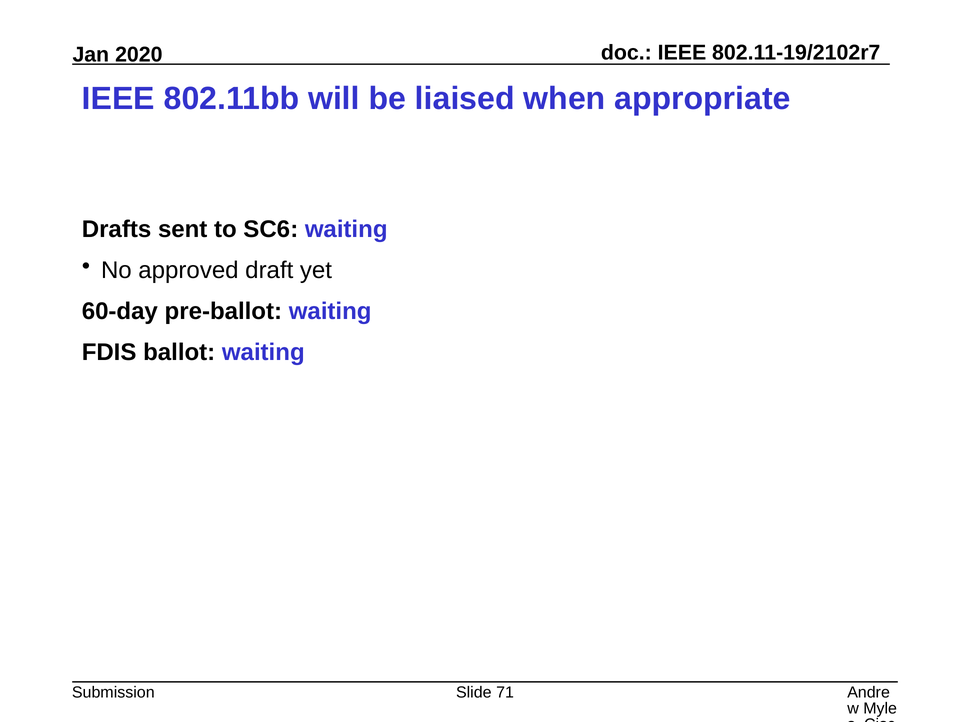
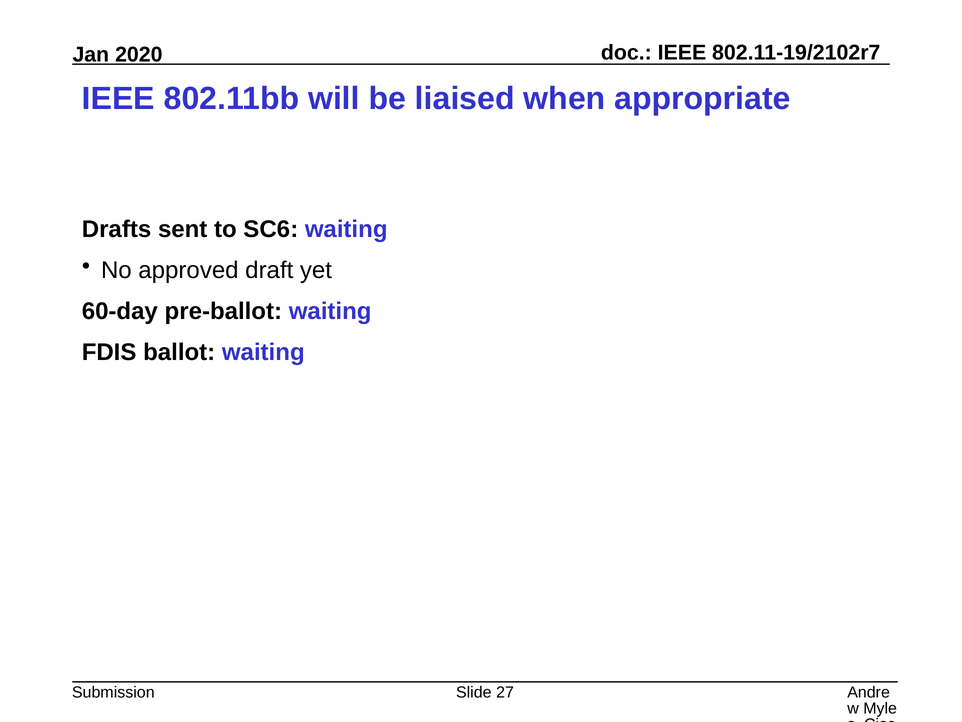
71: 71 -> 27
